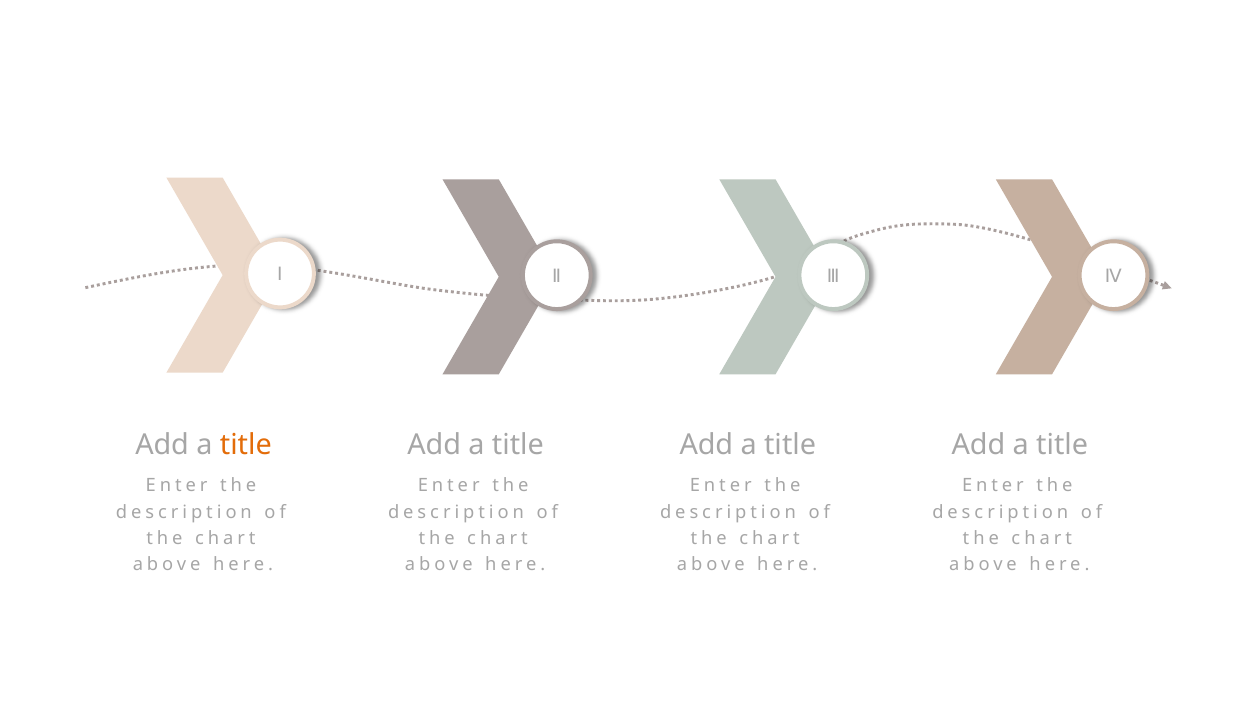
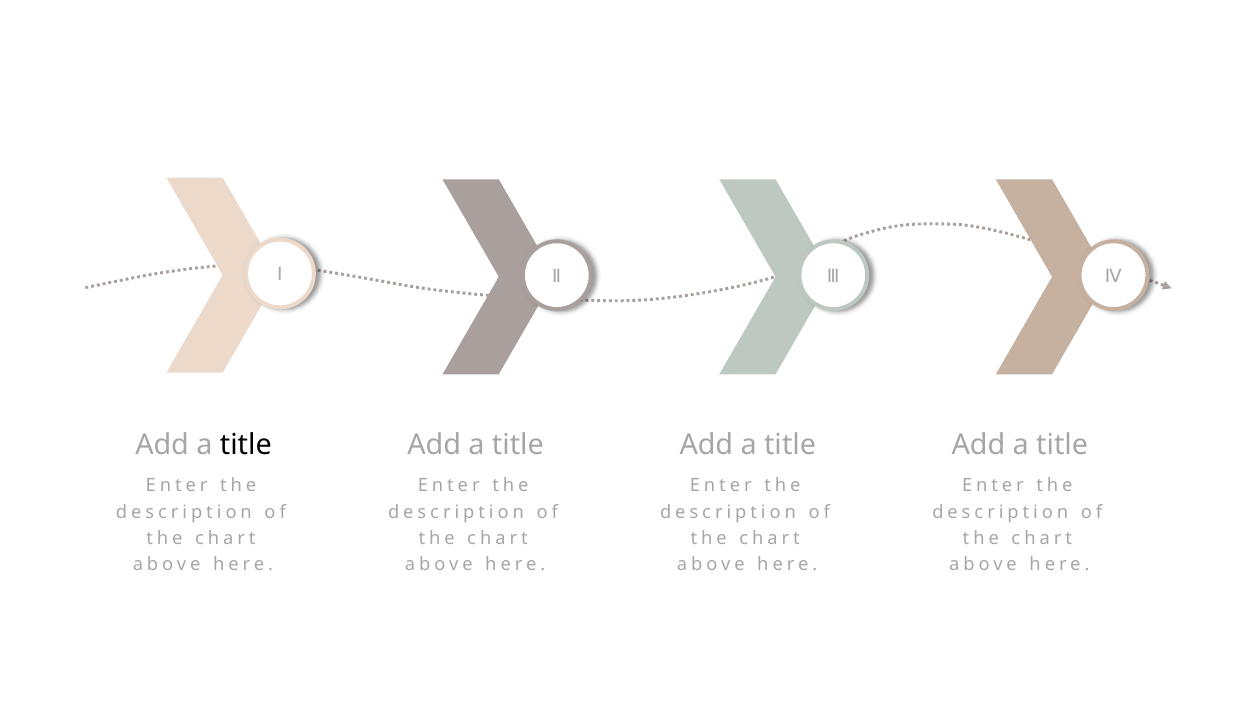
title at (246, 445) colour: orange -> black
